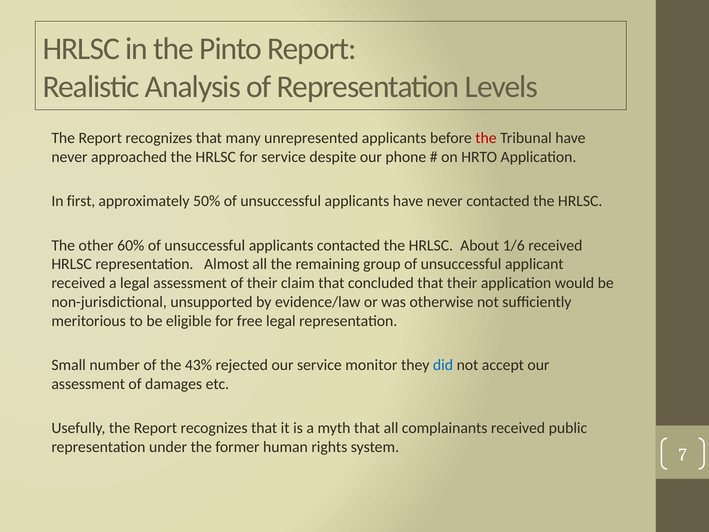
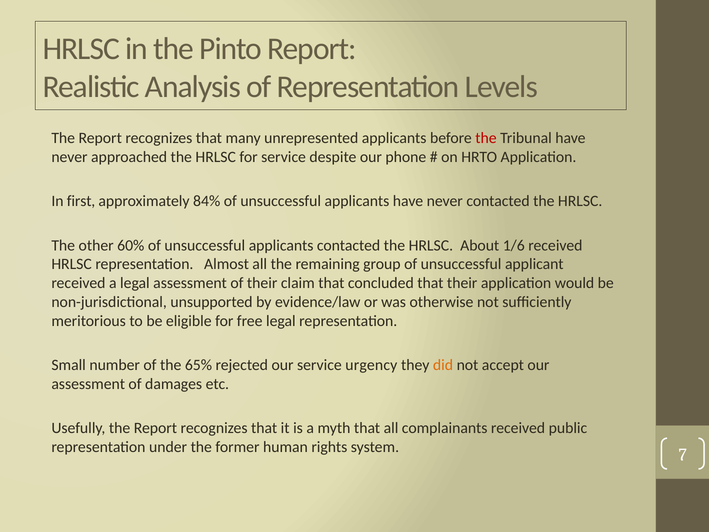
50%: 50% -> 84%
43%: 43% -> 65%
monitor: monitor -> urgency
did colour: blue -> orange
